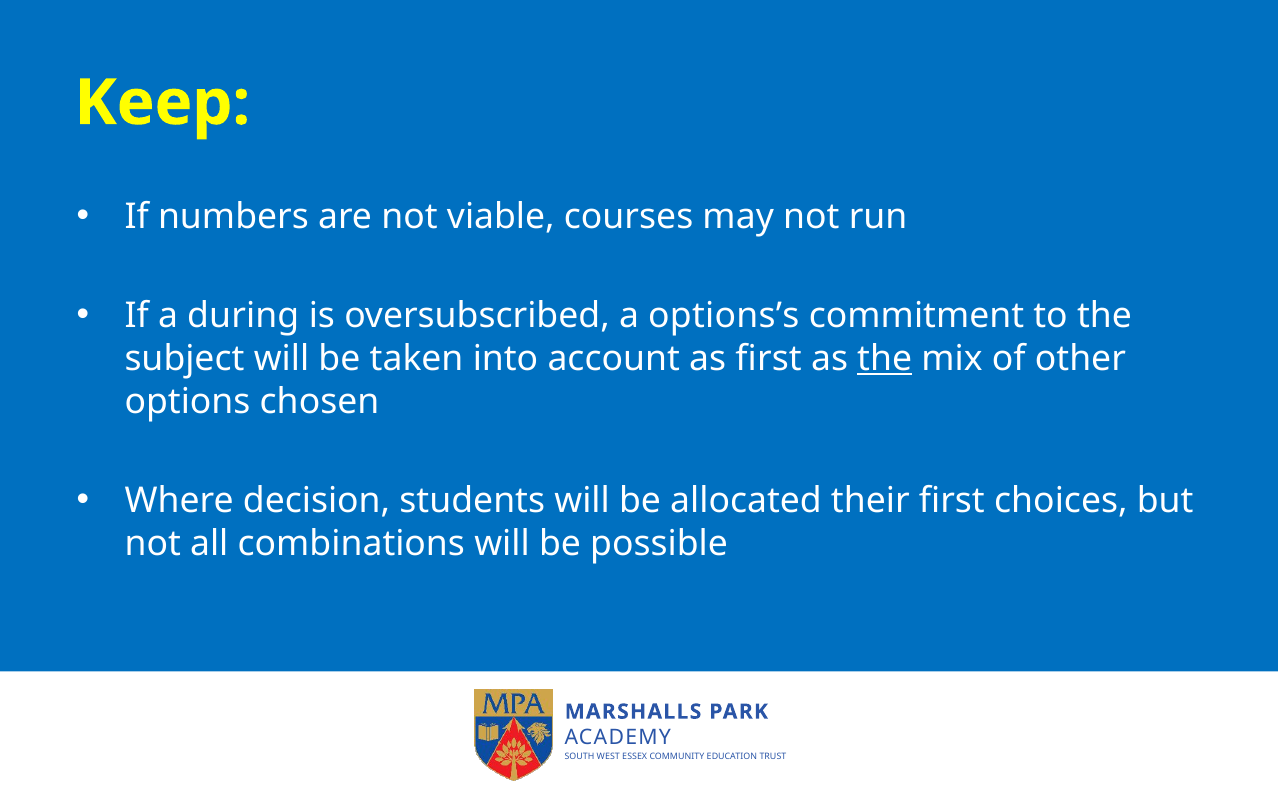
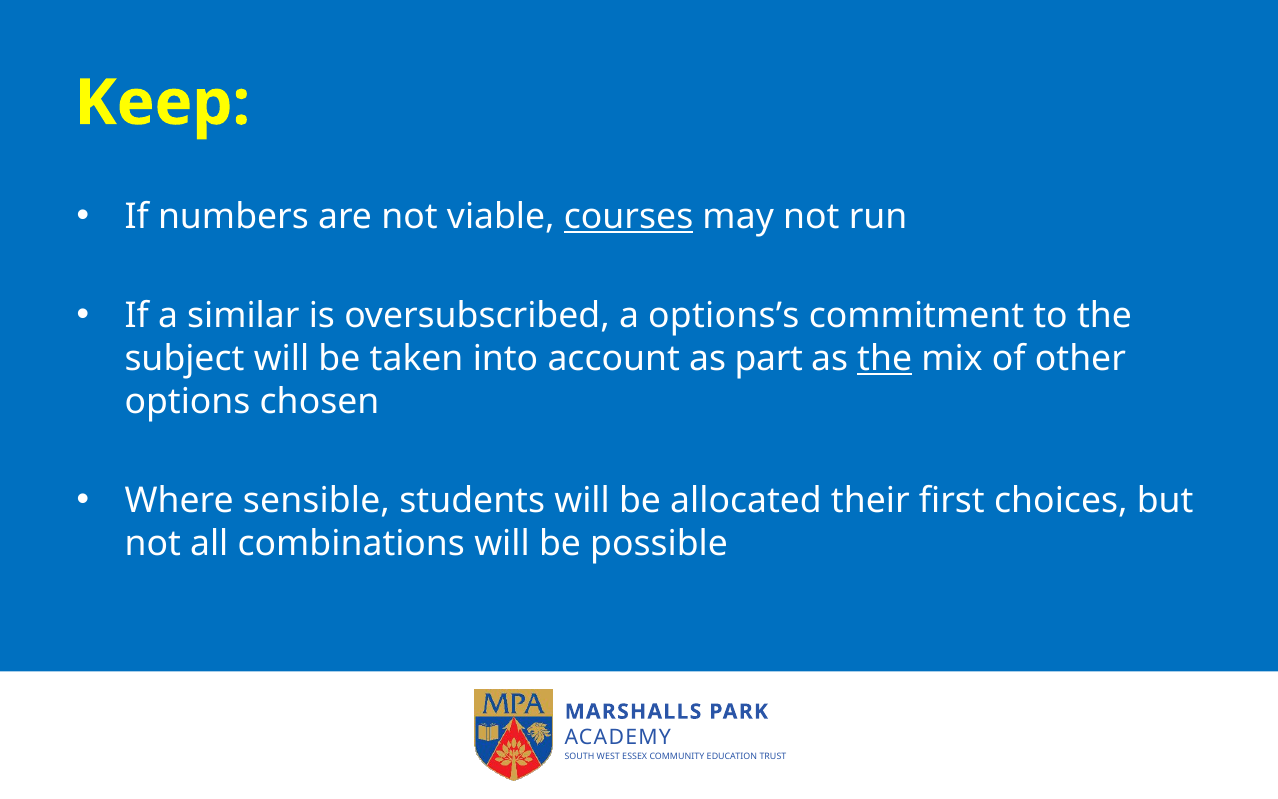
courses underline: none -> present
during: during -> similar
as first: first -> part
decision: decision -> sensible
